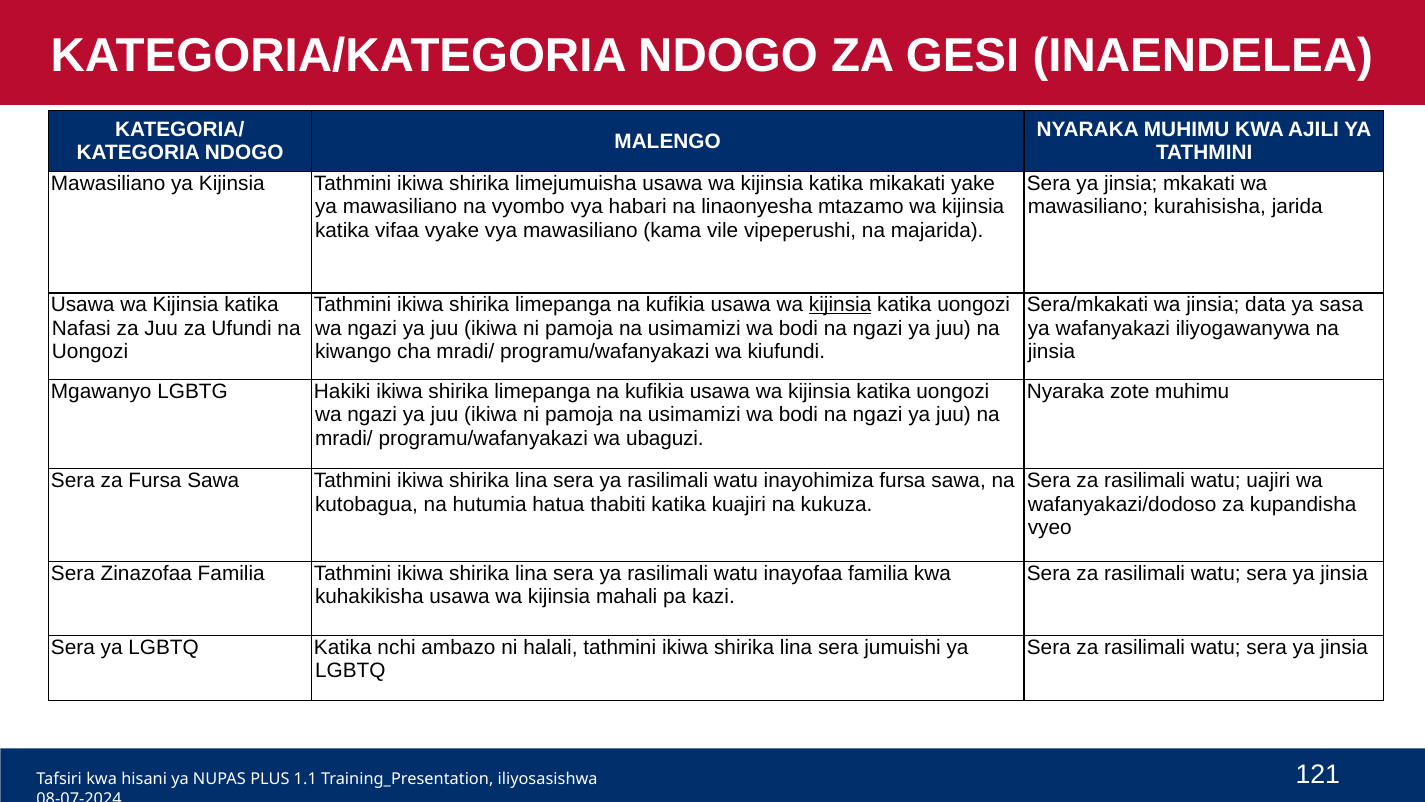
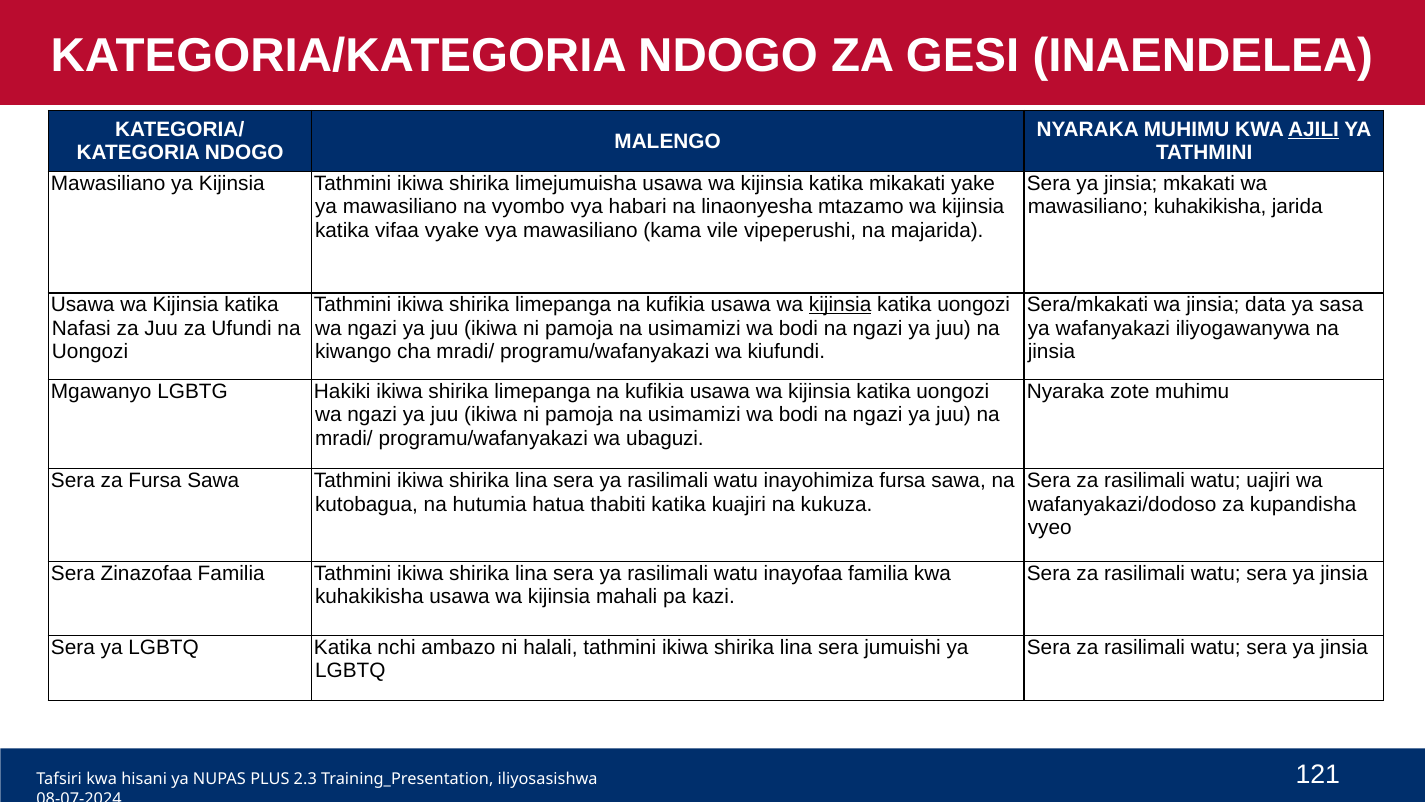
AJILI underline: none -> present
mawasiliano kurahisisha: kurahisisha -> kuhakikisha
1.1: 1.1 -> 2.3
